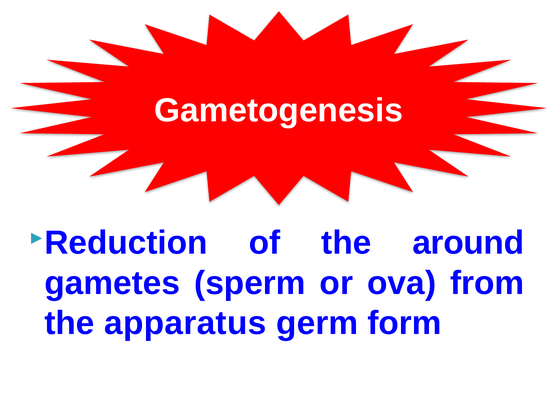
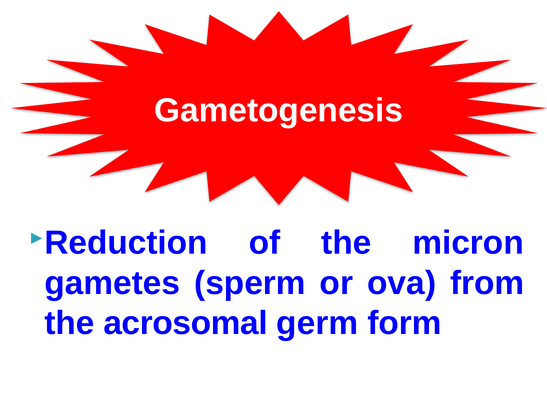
around: around -> micron
apparatus: apparatus -> acrosomal
